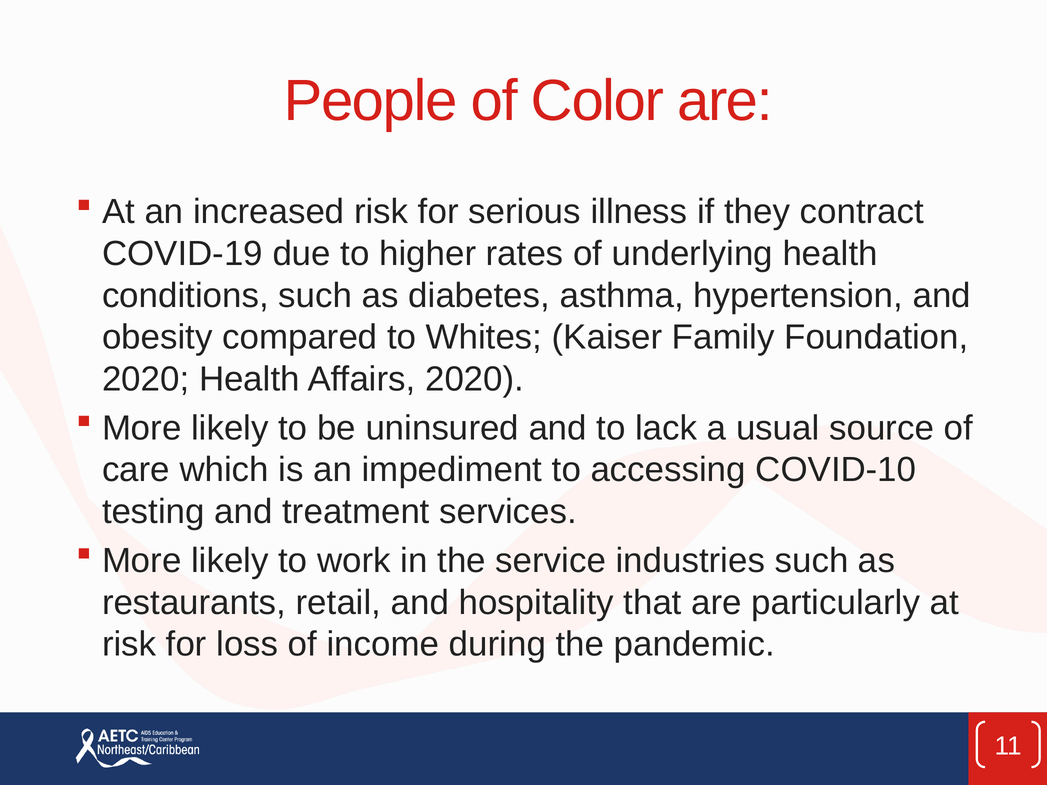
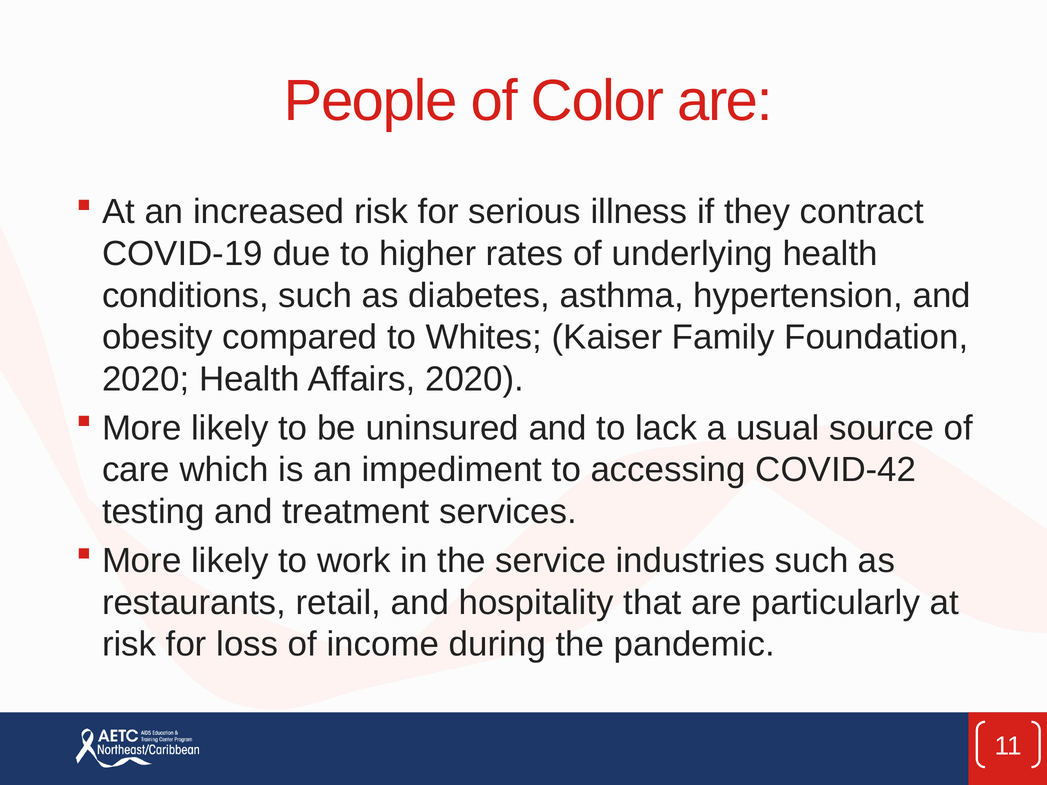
COVID-10: COVID-10 -> COVID-42
